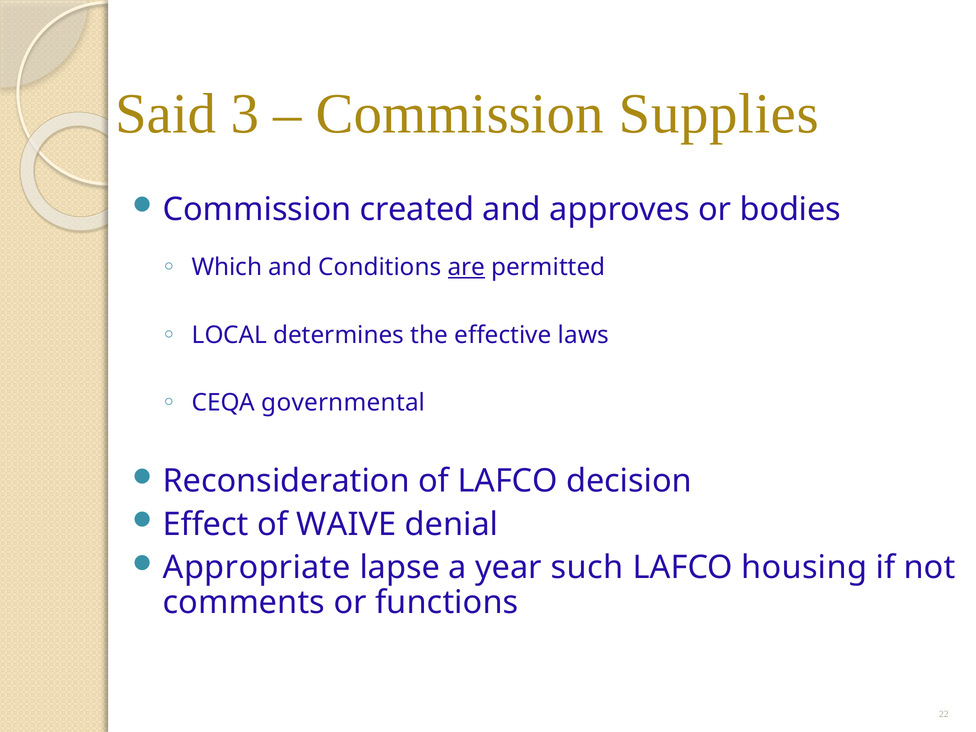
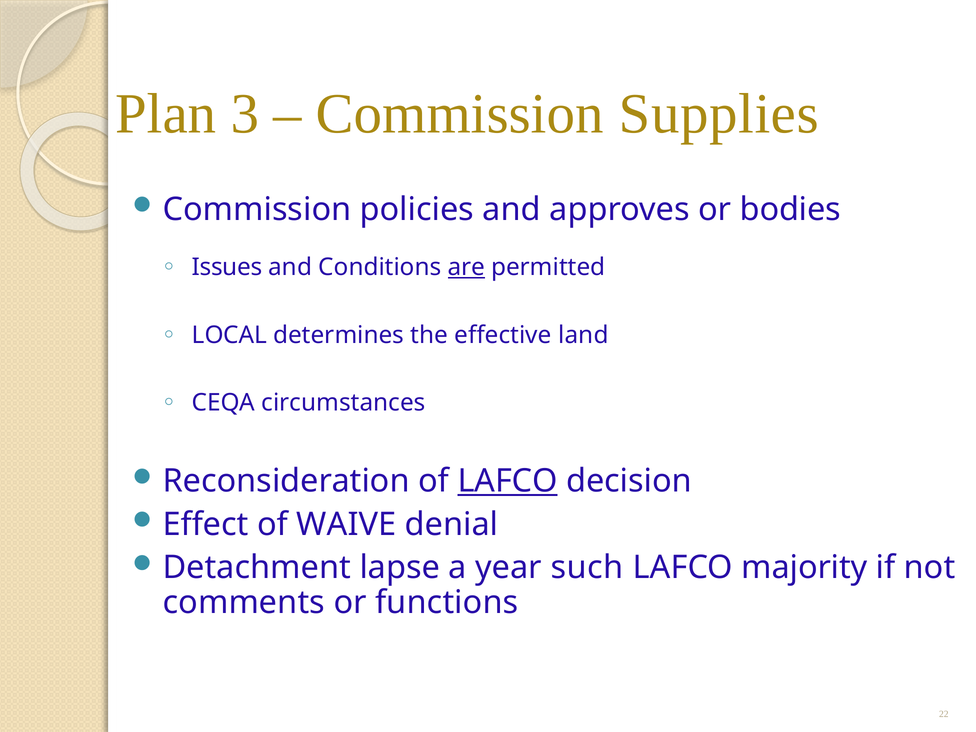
Said: Said -> Plan
created: created -> policies
Which: Which -> Issues
laws: laws -> land
governmental: governmental -> circumstances
LAFCO at (508, 481) underline: none -> present
Appropriate: Appropriate -> Detachment
housing: housing -> majority
